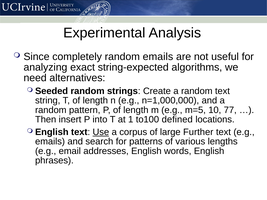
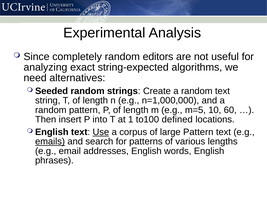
random emails: emails -> editors
77: 77 -> 60
large Further: Further -> Pattern
emails at (50, 142) underline: none -> present
